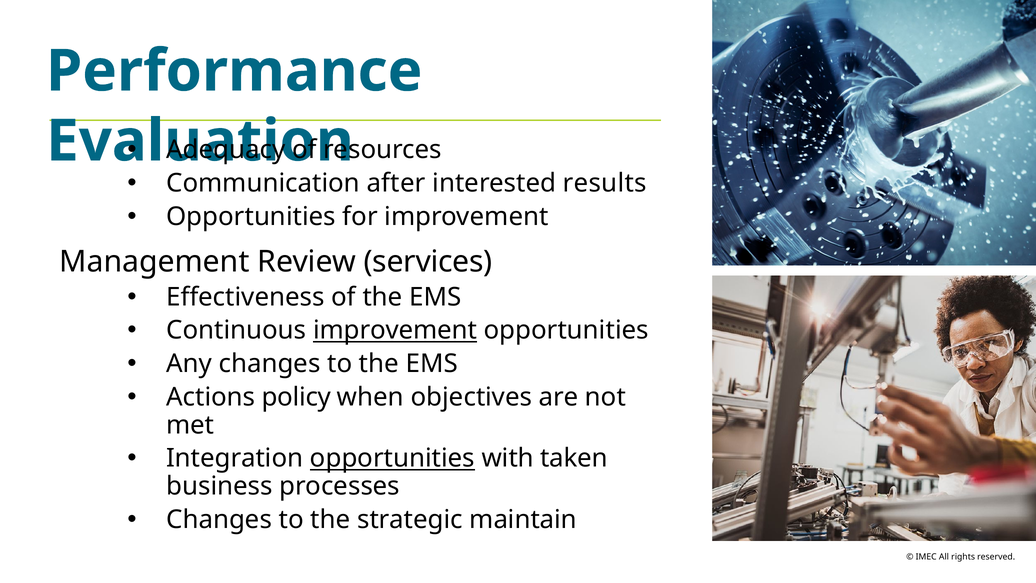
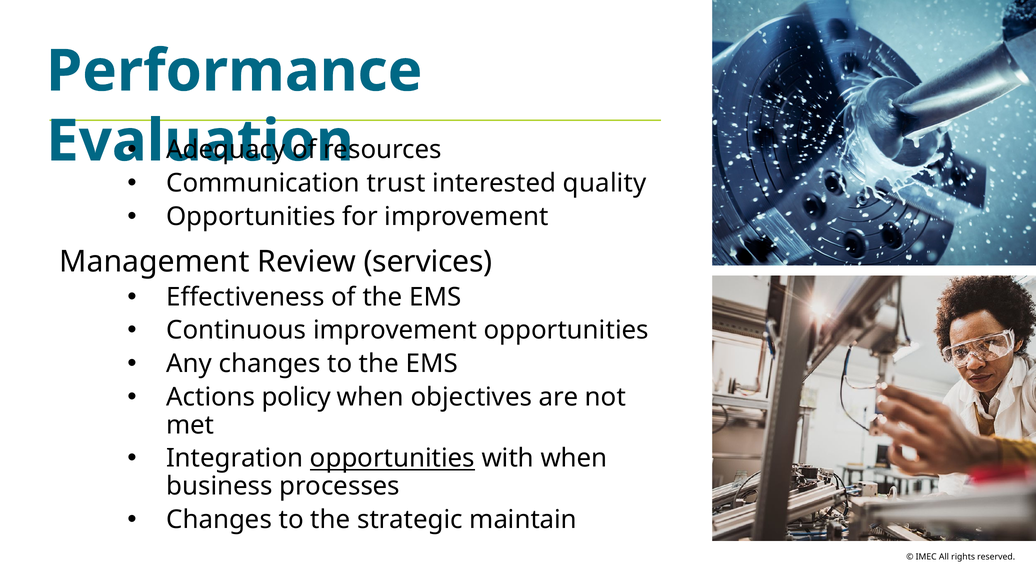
after: after -> trust
results: results -> quality
improvement at (395, 330) underline: present -> none
with taken: taken -> when
